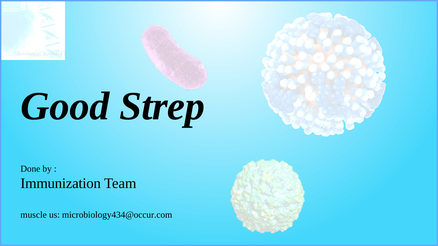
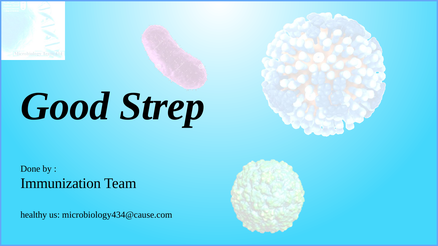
muscle: muscle -> healthy
microbiology434@occur.com: microbiology434@occur.com -> microbiology434@cause.com
